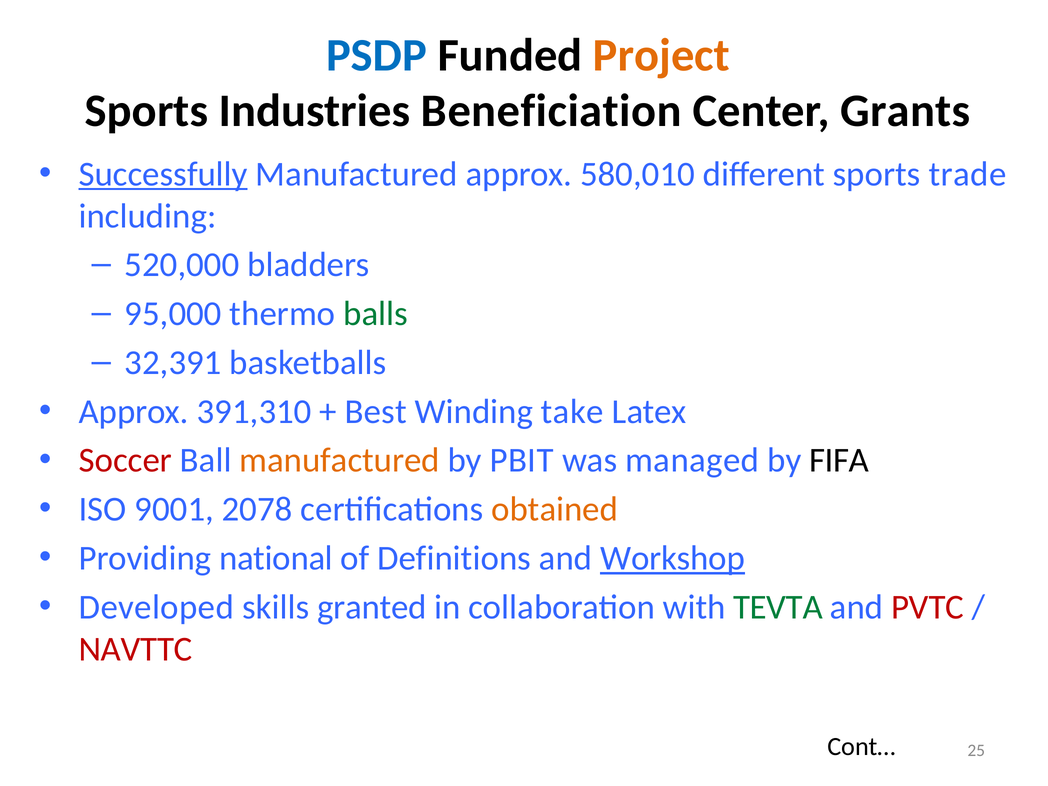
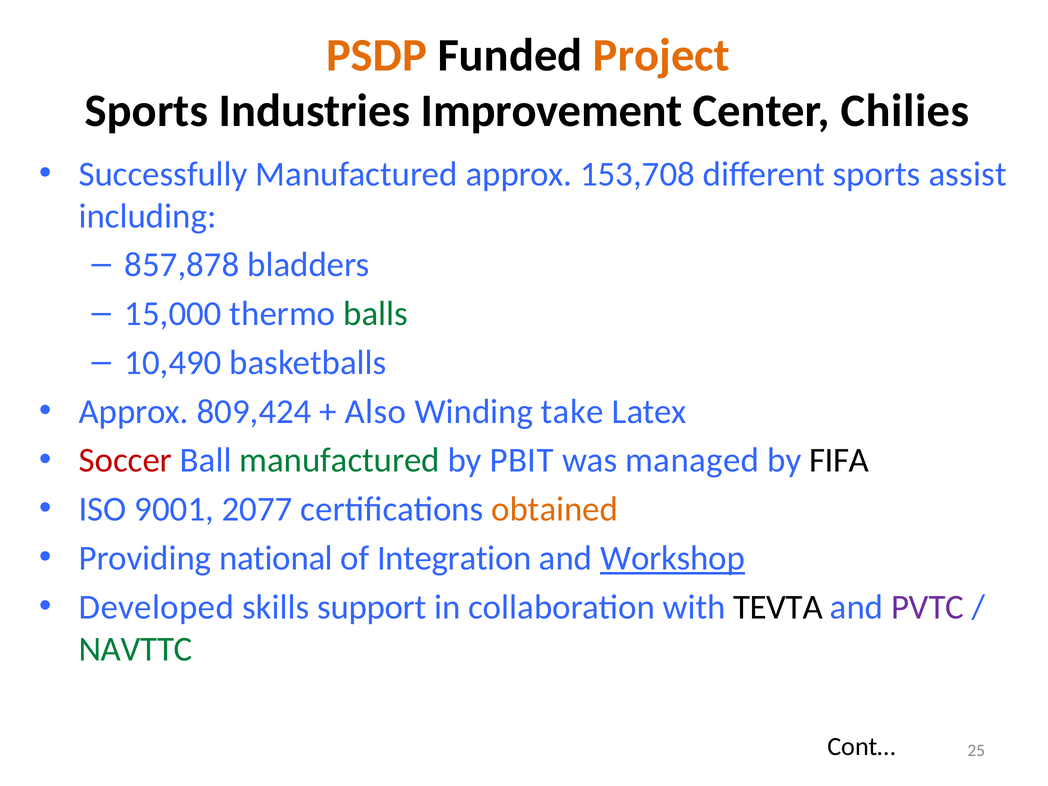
PSDP colour: blue -> orange
Beneficiation: Beneficiation -> Improvement
Grants: Grants -> Chilies
Successfully underline: present -> none
580,010: 580,010 -> 153,708
trade: trade -> assist
520,000: 520,000 -> 857,878
95,000: 95,000 -> 15,000
32,391: 32,391 -> 10,490
391,310: 391,310 -> 809,424
Best: Best -> Also
manufactured at (340, 460) colour: orange -> green
2078: 2078 -> 2077
Definitions: Definitions -> Integration
granted: granted -> support
TEVTA colour: green -> black
PVTC colour: red -> purple
NAVTTC colour: red -> green
